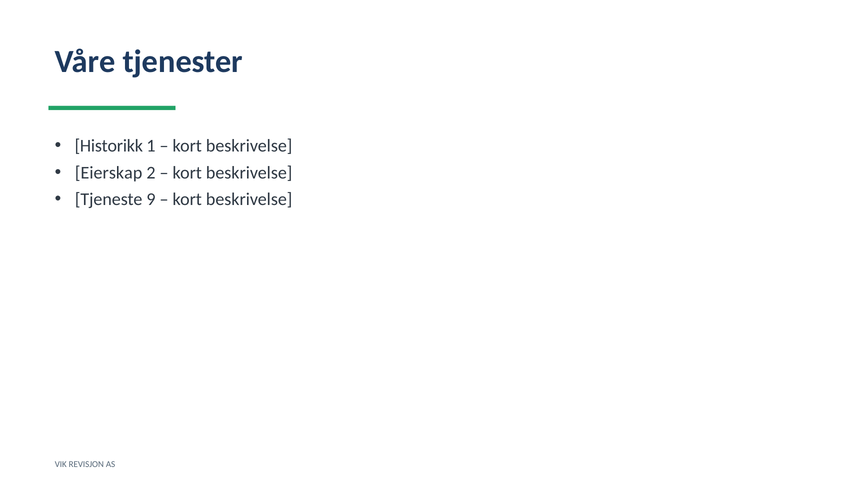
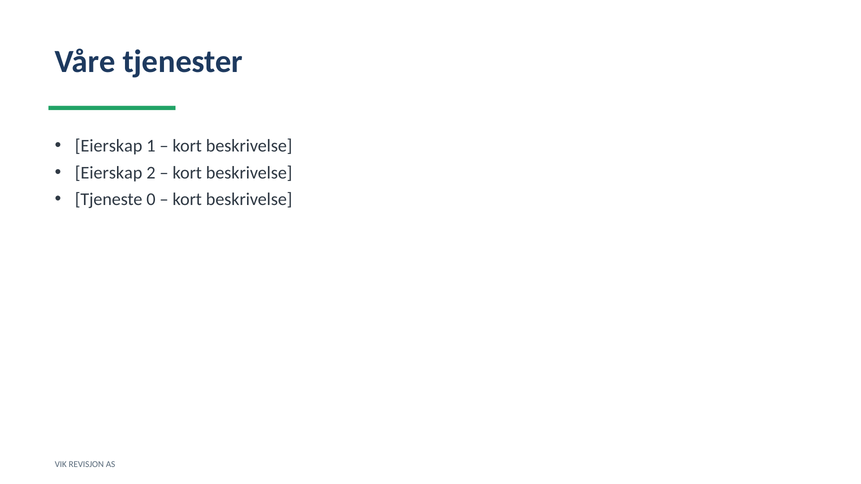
Historikk at (109, 146): Historikk -> Eierskap
9: 9 -> 0
